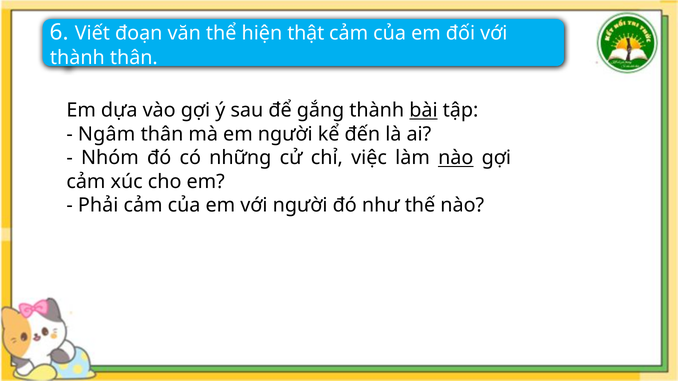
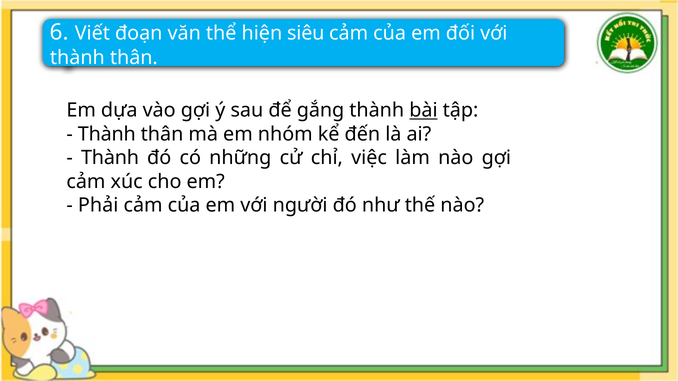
thật: thật -> siêu
Ngâm at (107, 134): Ngâm -> Thành
em người: người -> nhóm
Nhóm at (110, 158): Nhóm -> Thành
nào at (456, 158) underline: present -> none
